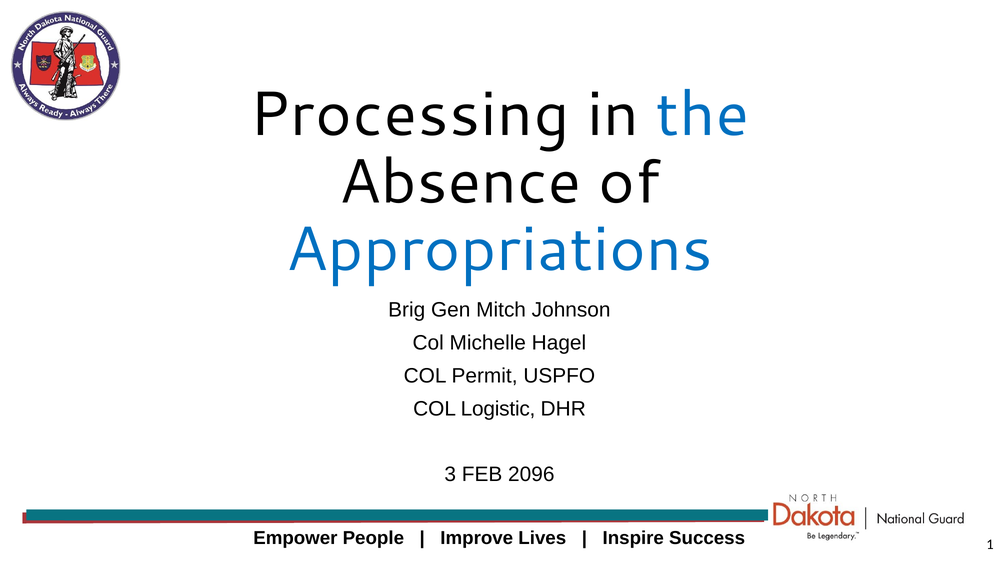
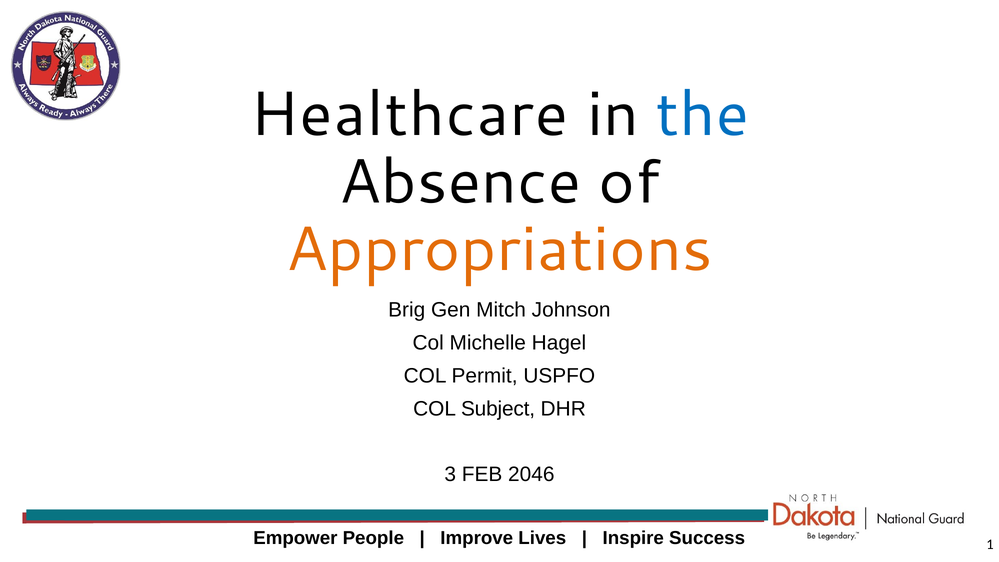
Processing: Processing -> Healthcare
Appropriations colour: blue -> orange
Logistic: Logistic -> Subject
2096: 2096 -> 2046
